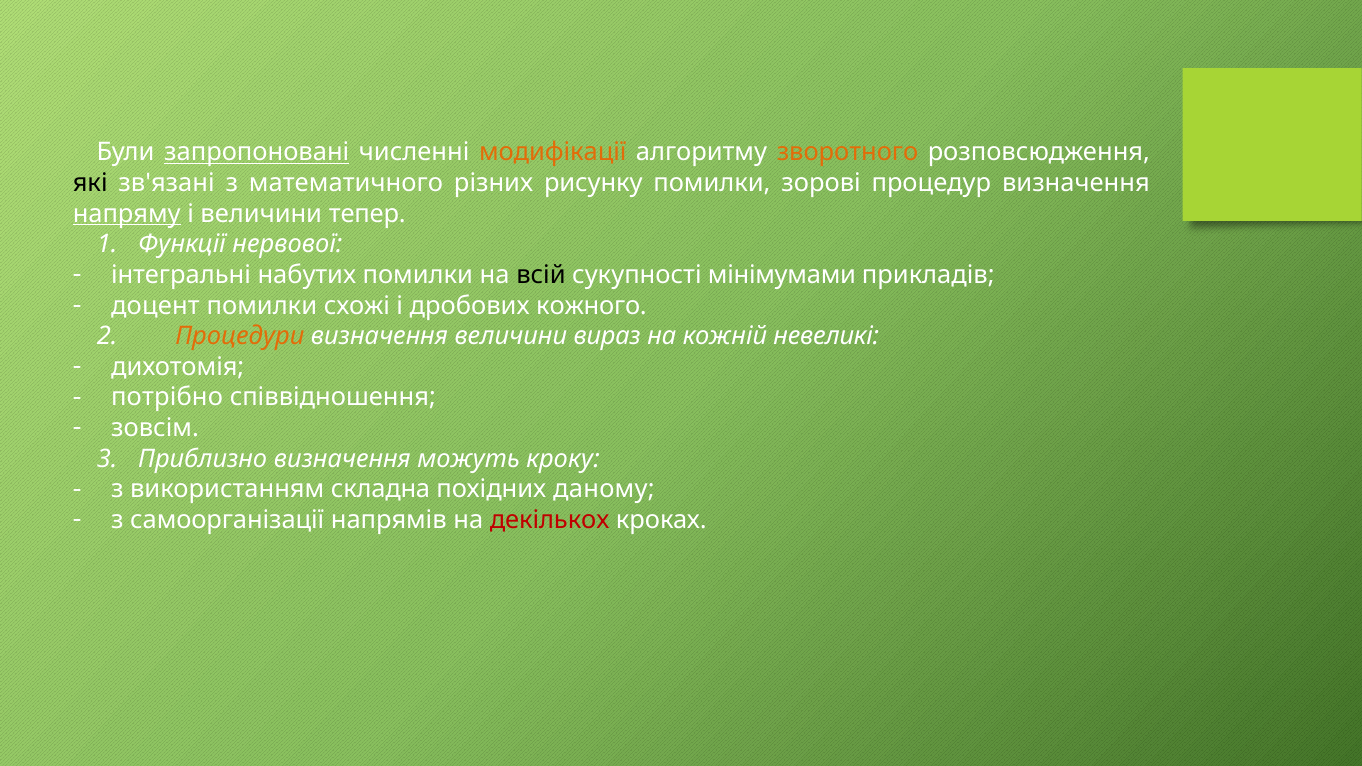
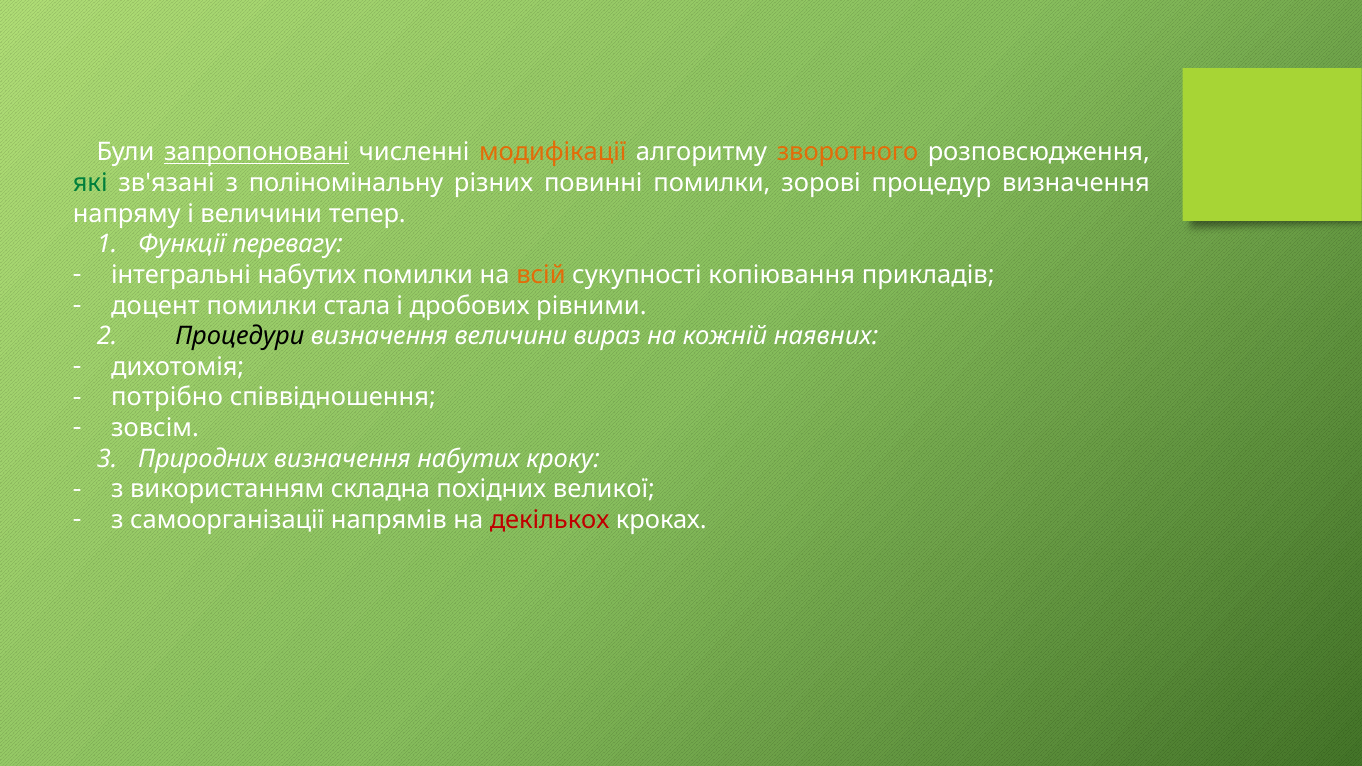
які colour: black -> green
математичного: математичного -> поліномінальну
рисунку: рисунку -> повинні
напряму underline: present -> none
нервової: нервової -> перевагу
всій colour: black -> orange
мінімумами: мінімумами -> копіювання
схожі: схожі -> стала
кожного: кожного -> рівними
Процедури colour: orange -> black
невеликі: невеликі -> наявних
Приблизно: Приблизно -> Природних
визначення можуть: можуть -> набутих
даному: даному -> великої
